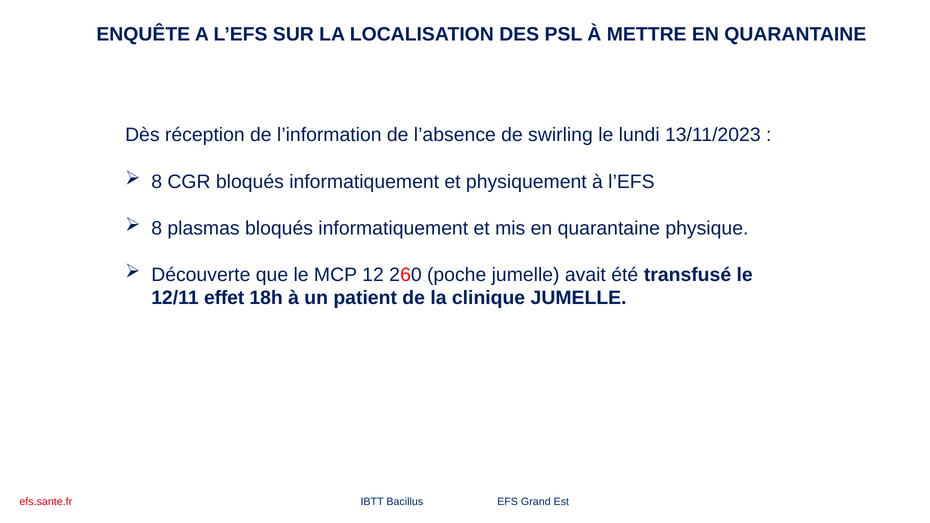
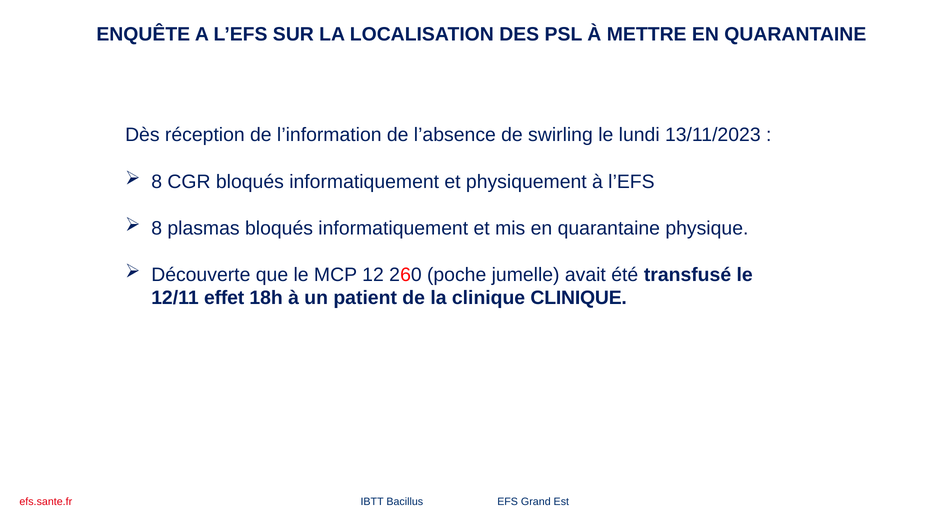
clinique JUMELLE: JUMELLE -> CLINIQUE
